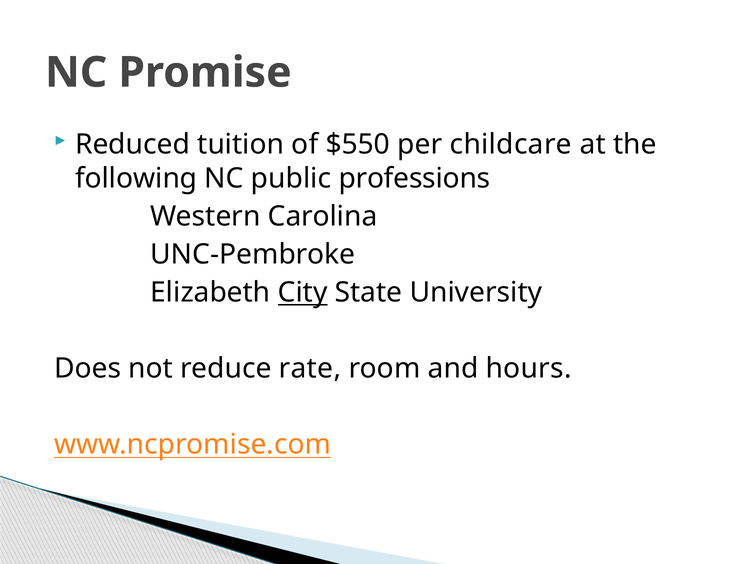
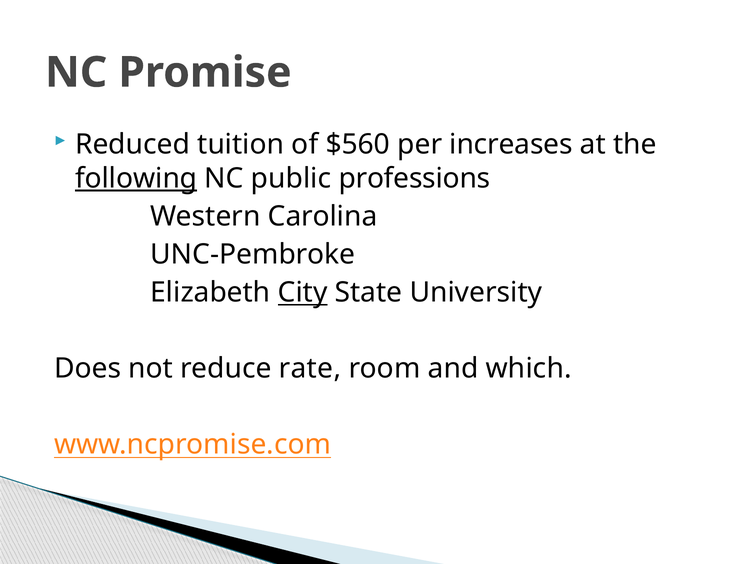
$550: $550 -> $560
childcare: childcare -> increases
following underline: none -> present
hours: hours -> which
